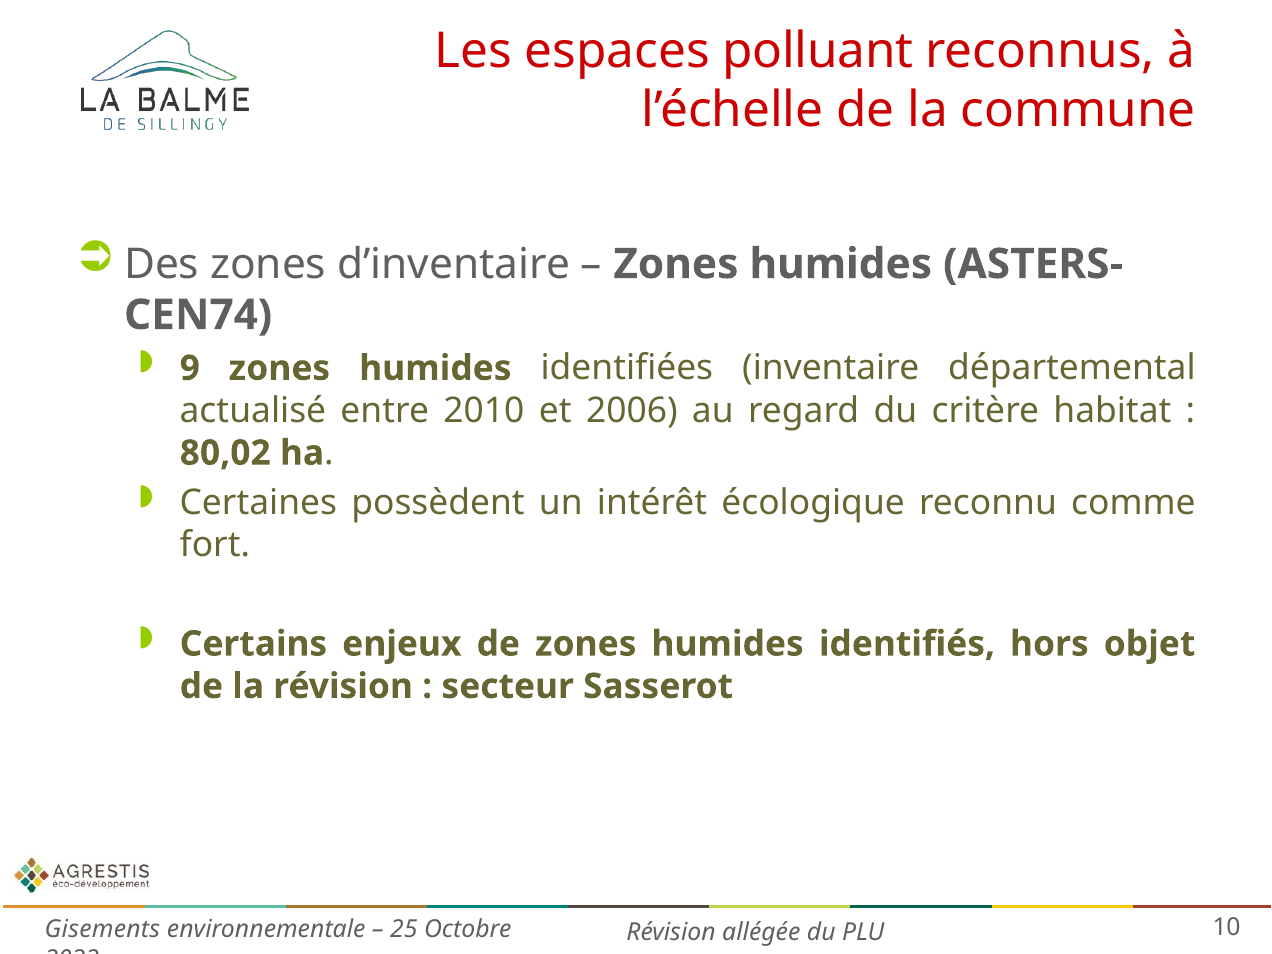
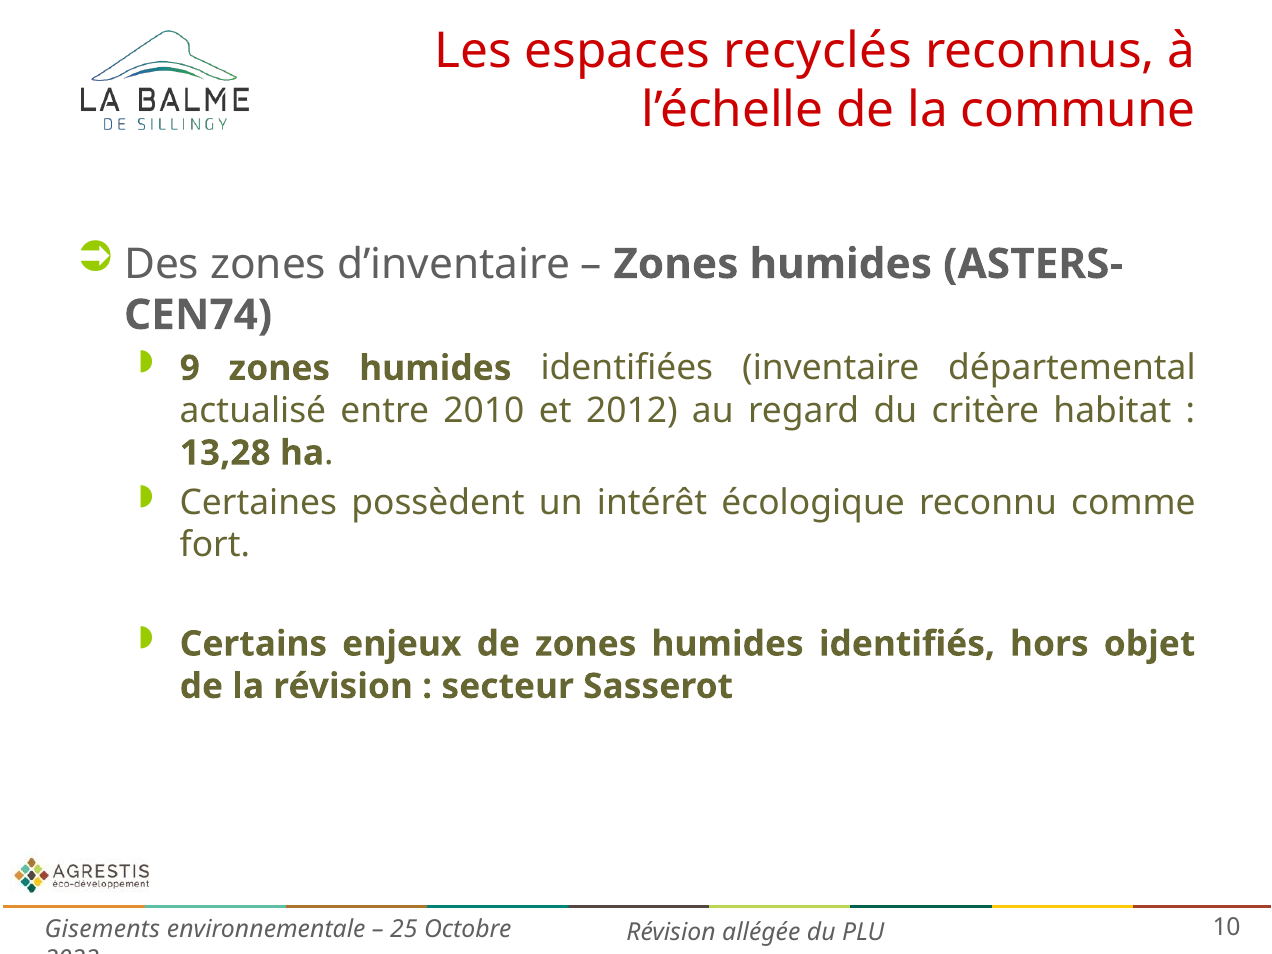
polluant: polluant -> recyclés
2006: 2006 -> 2012
80,02: 80,02 -> 13,28
